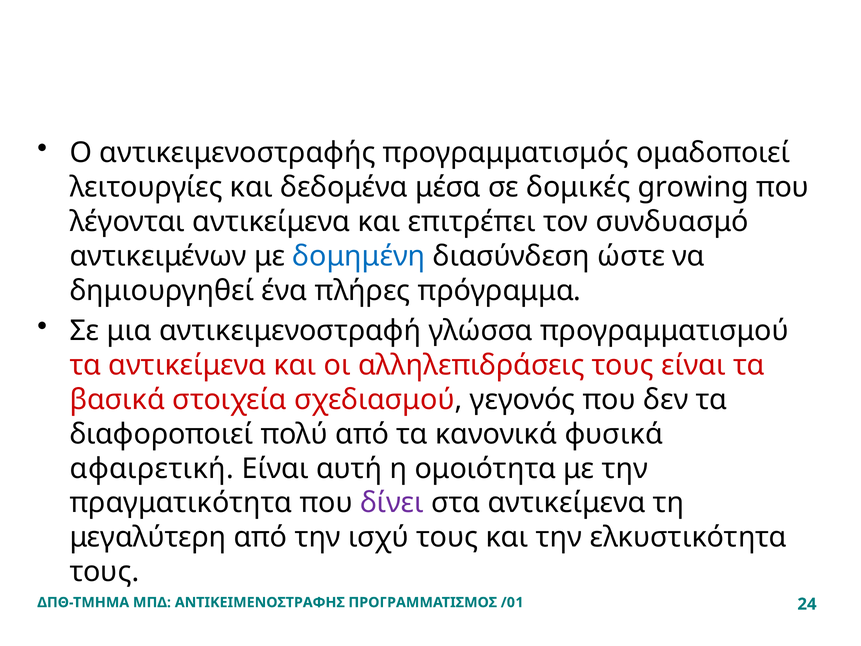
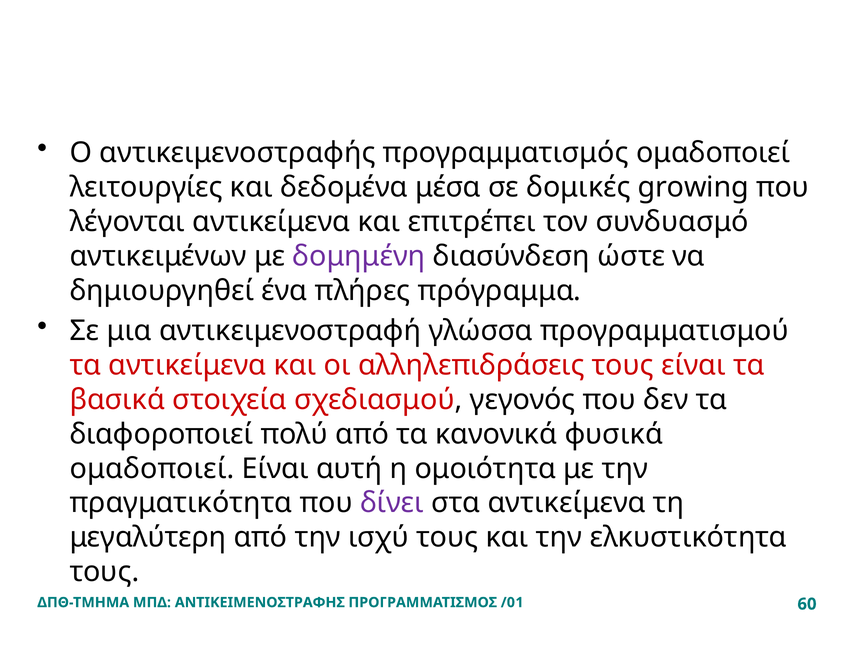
δομημένη colour: blue -> purple
αφαιρετική at (152, 468): αφαιρετική -> ομαδοποιεί
24: 24 -> 60
